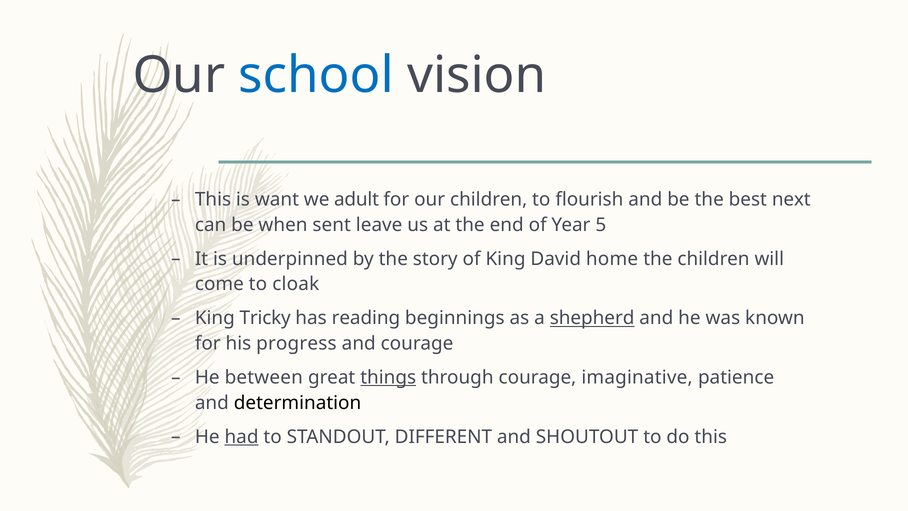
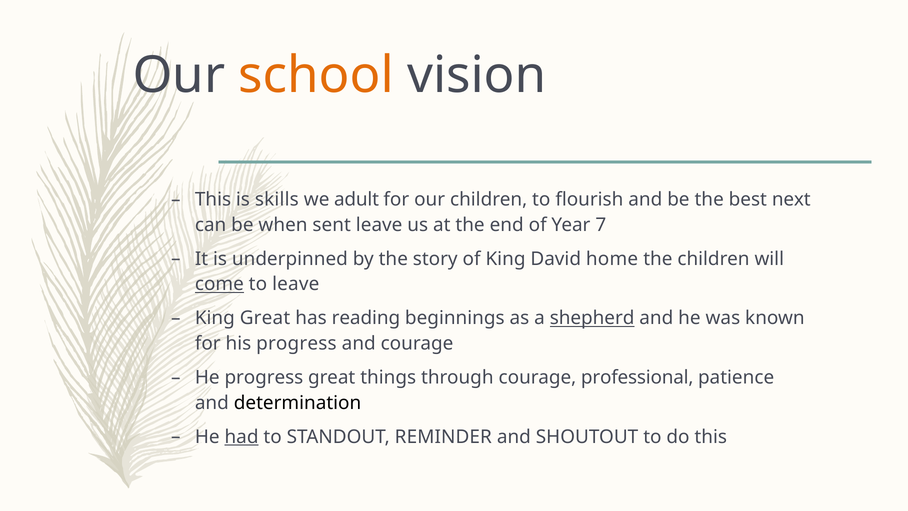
school colour: blue -> orange
want: want -> skills
5: 5 -> 7
come underline: none -> present
to cloak: cloak -> leave
King Tricky: Tricky -> Great
He between: between -> progress
things underline: present -> none
imaginative: imaginative -> professional
DIFFERENT: DIFFERENT -> REMINDER
